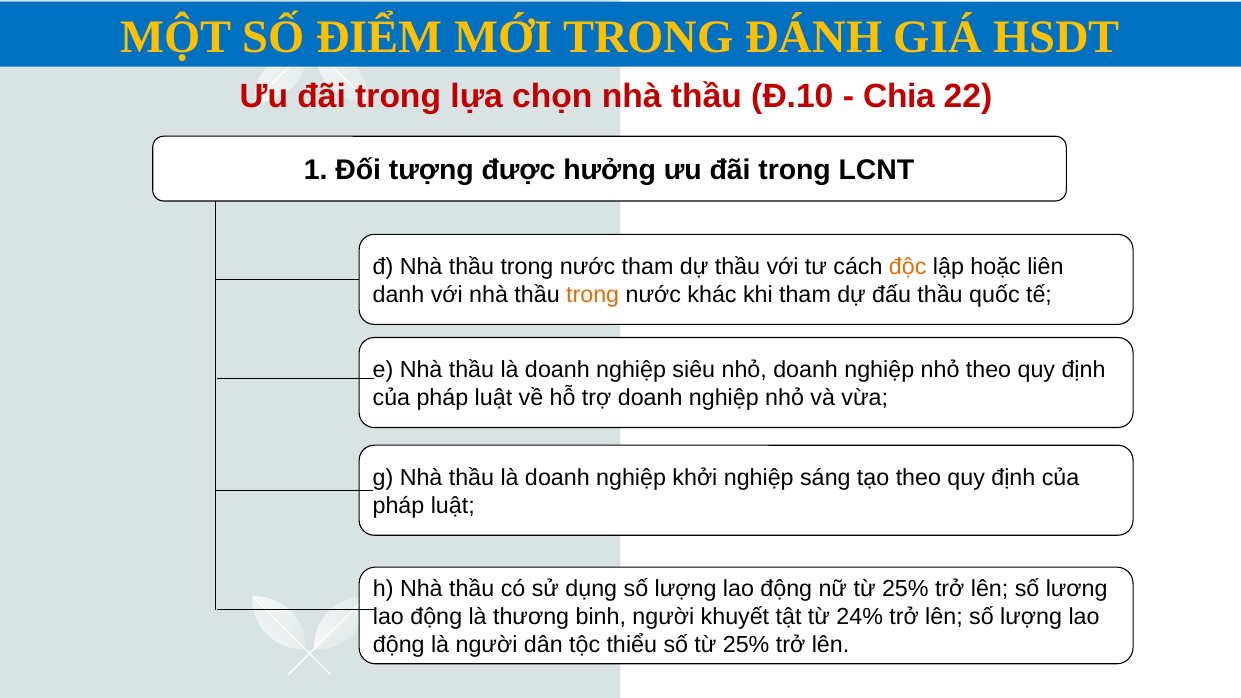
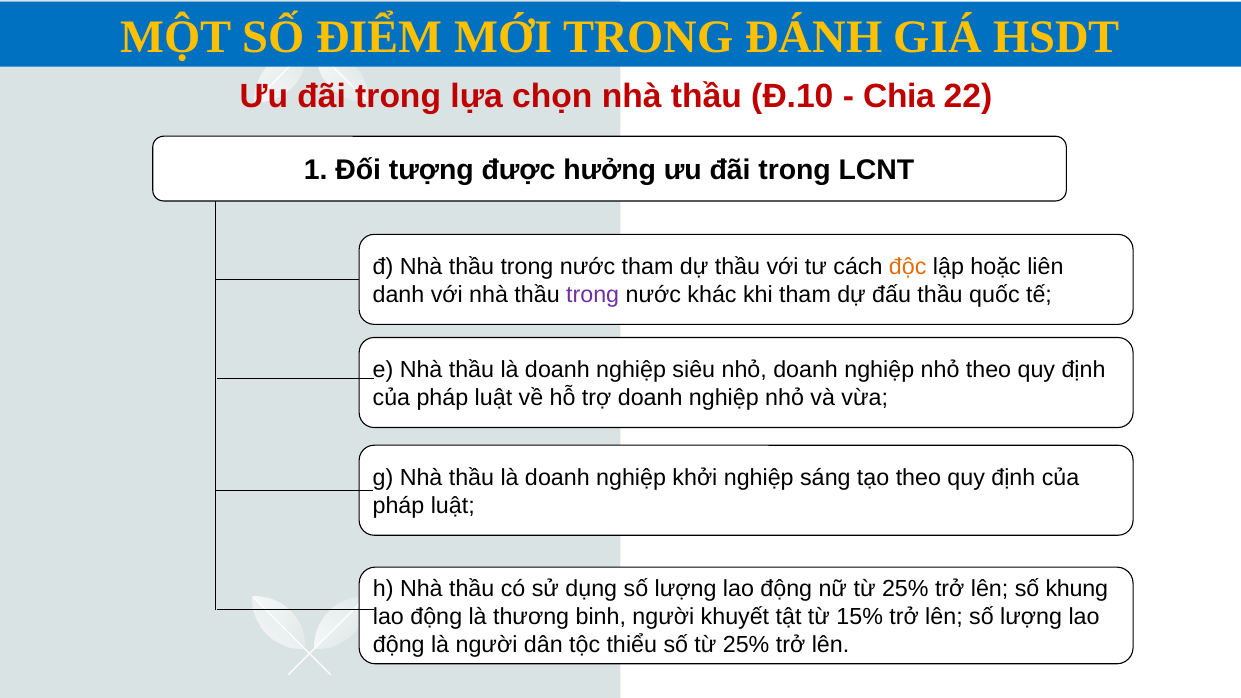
trong at (593, 295) colour: orange -> purple
lương: lương -> khung
24%: 24% -> 15%
